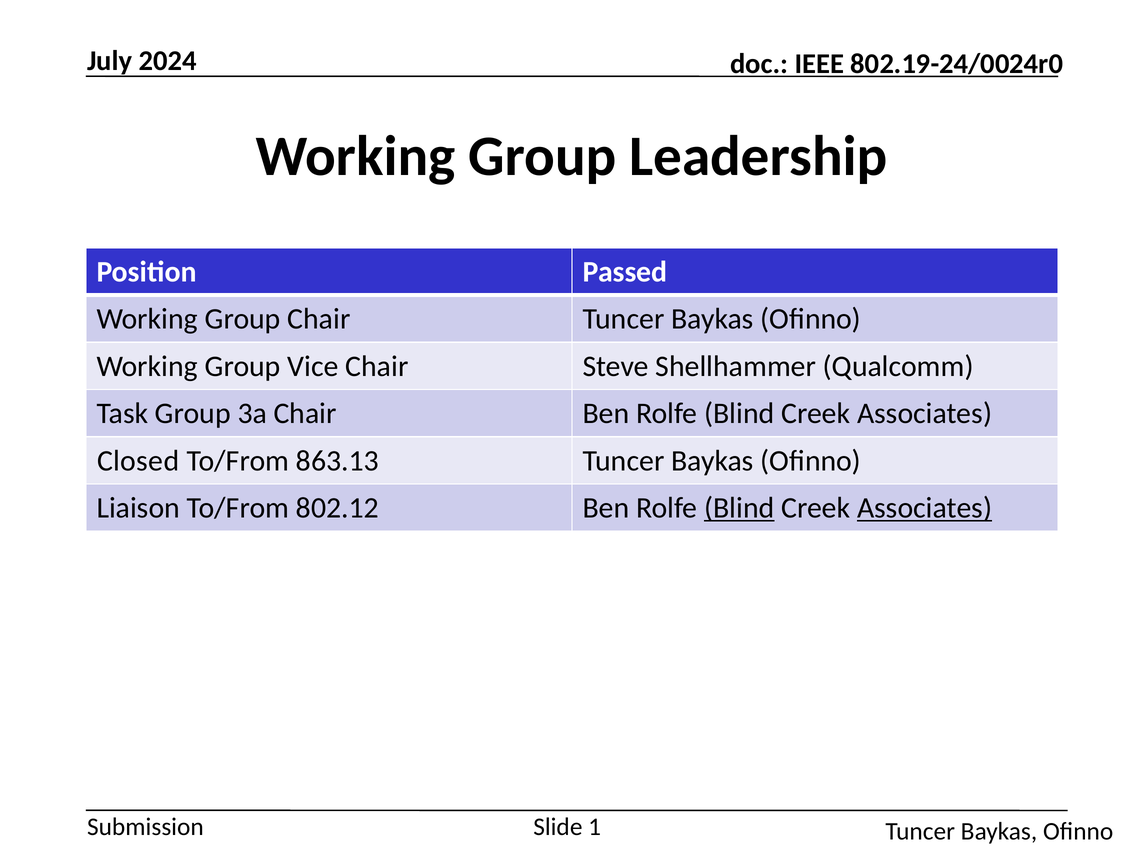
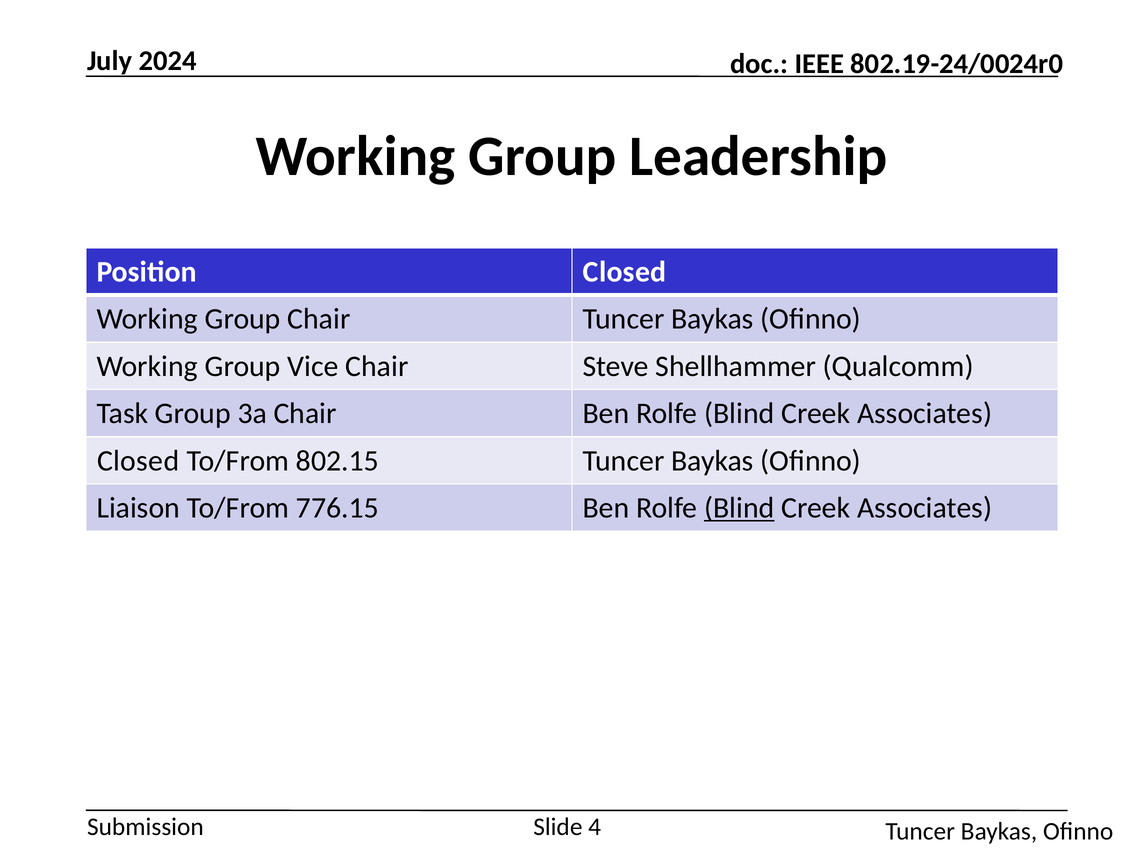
Position Passed: Passed -> Closed
863.13: 863.13 -> 802.15
802.12: 802.12 -> 776.15
Associates at (925, 508) underline: present -> none
1: 1 -> 4
